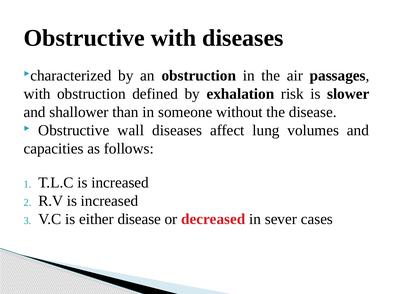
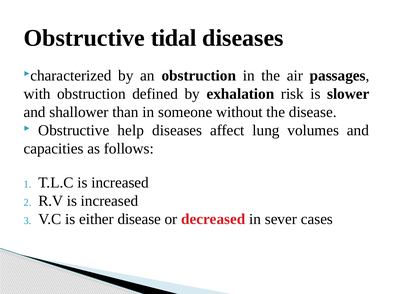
Obstructive with: with -> tidal
wall: wall -> help
